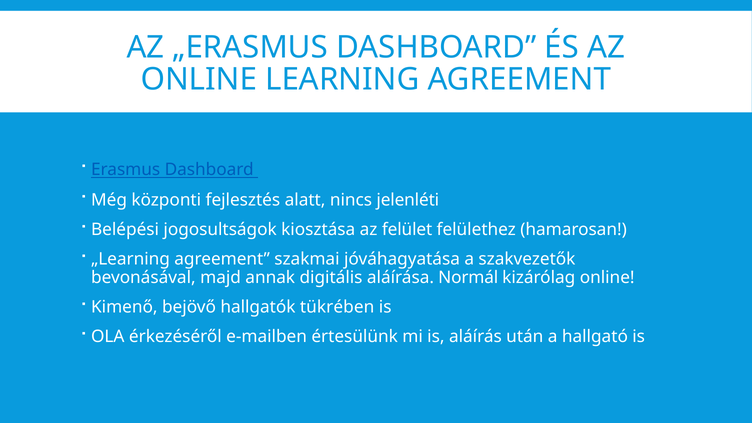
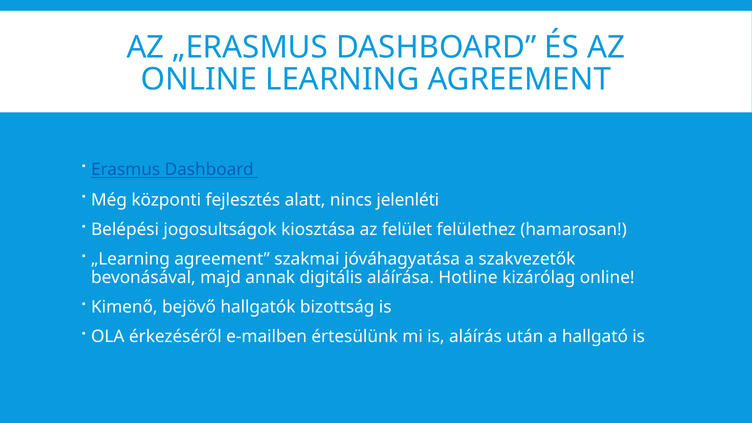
Normál: Normál -> Hotline
tükrében: tükrében -> bizottság
